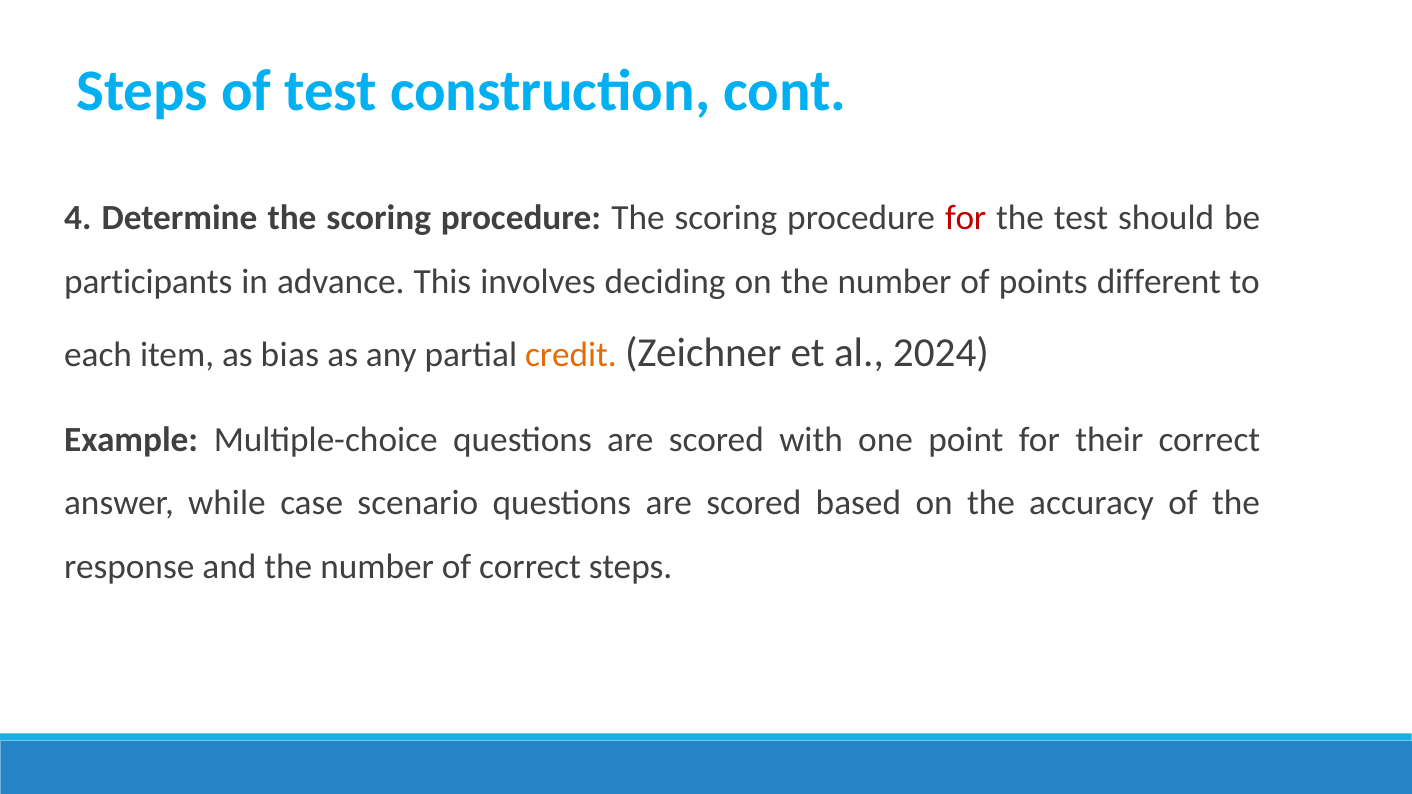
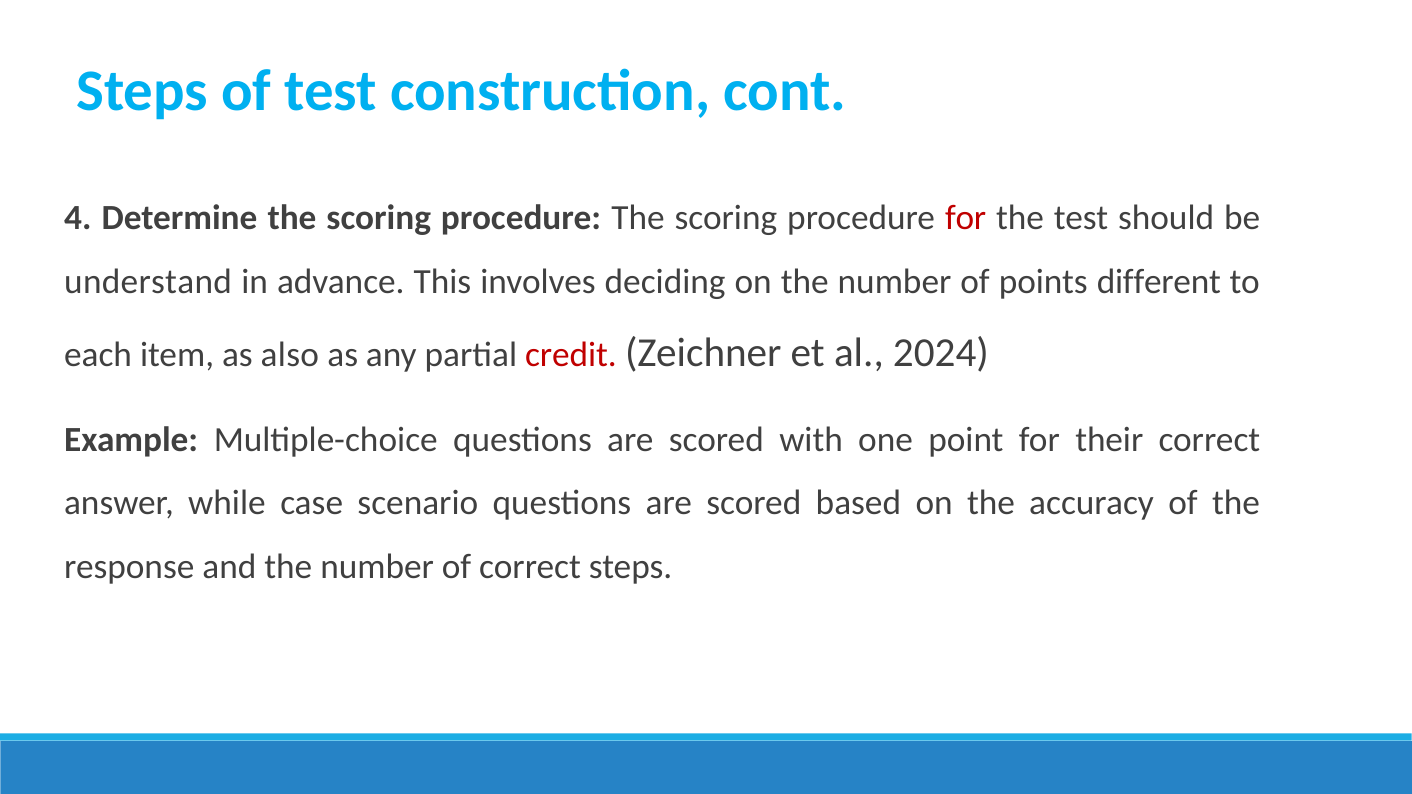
participants: participants -> understand
bias: bias -> also
credit colour: orange -> red
